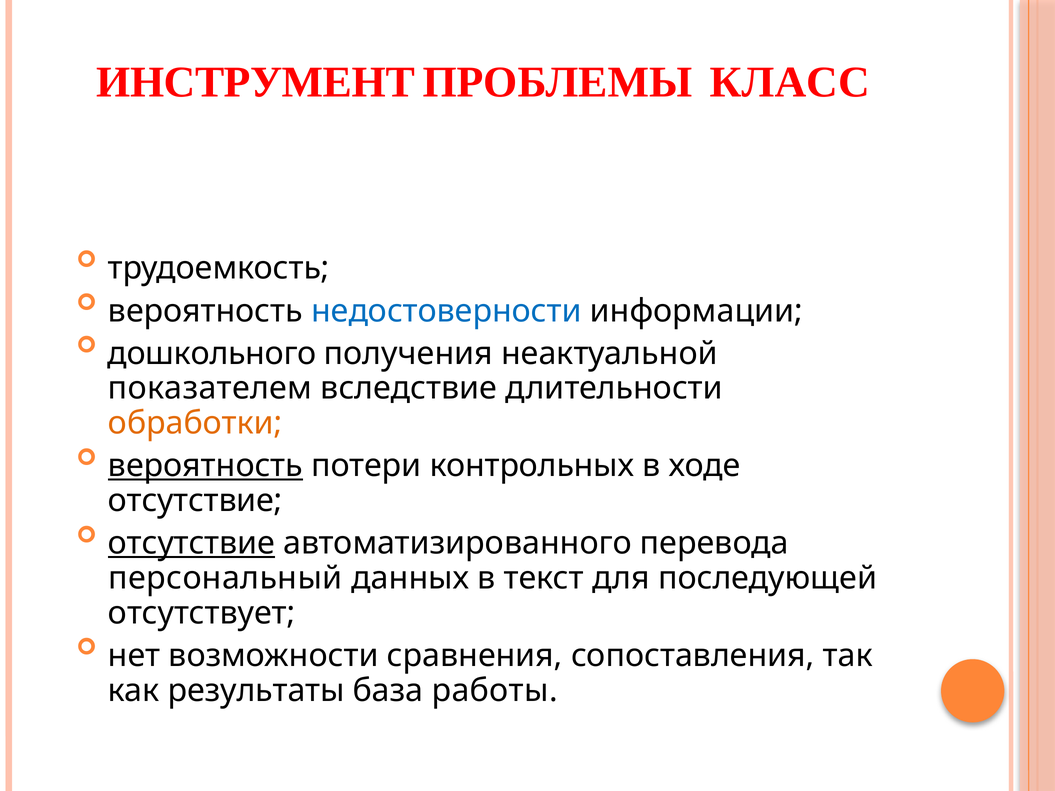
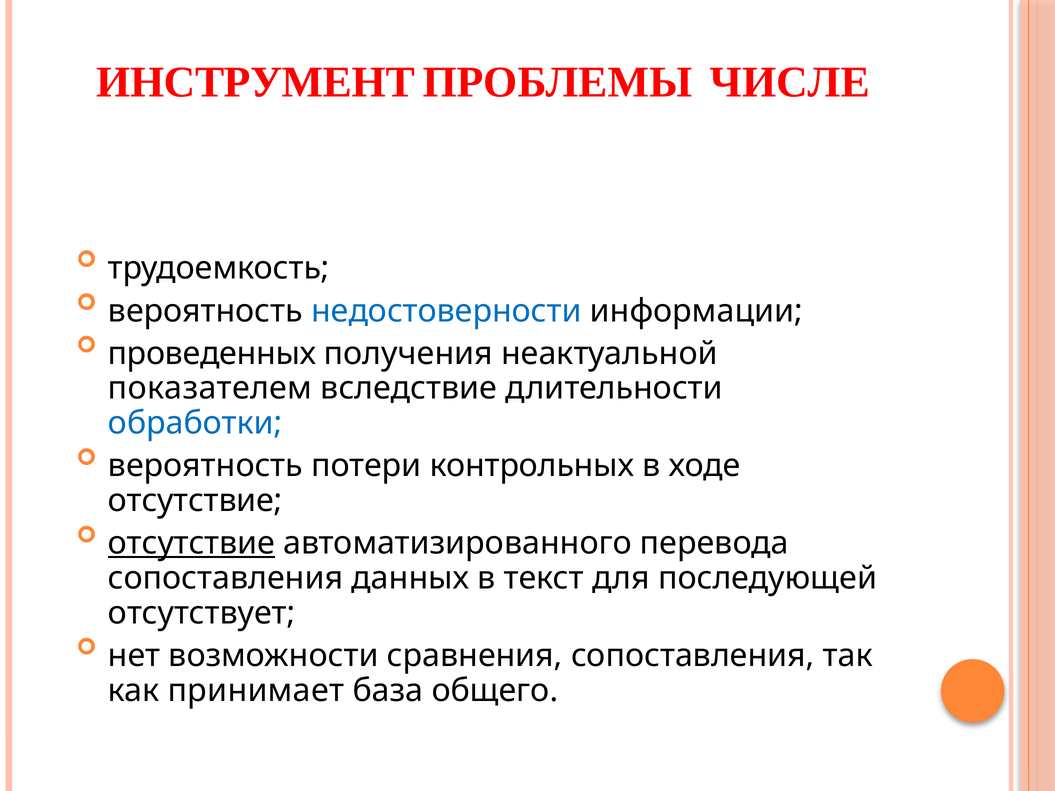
КЛАСС: КЛАСС -> ЧИСЛЕ
дошкольного: дошкольного -> проведенных
обработки colour: orange -> blue
вероятность at (205, 466) underline: present -> none
персональный at (225, 578): персональный -> сопоставления
результаты: результаты -> принимает
работы: работы -> общего
